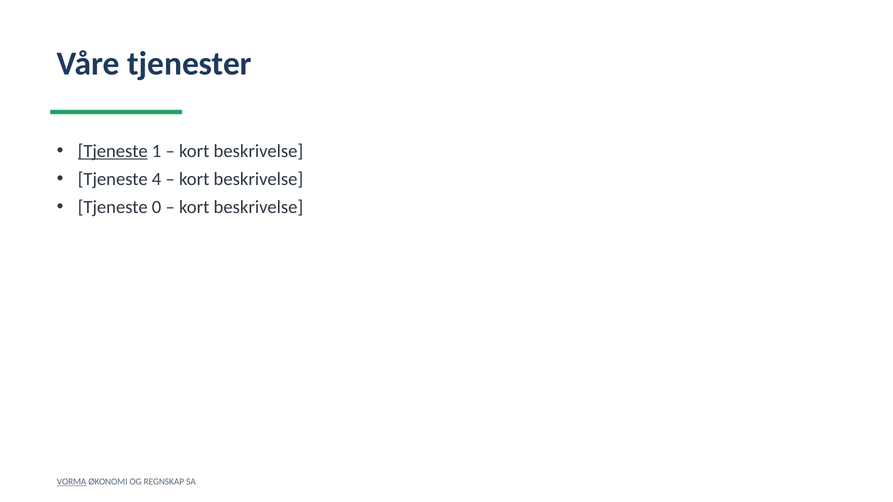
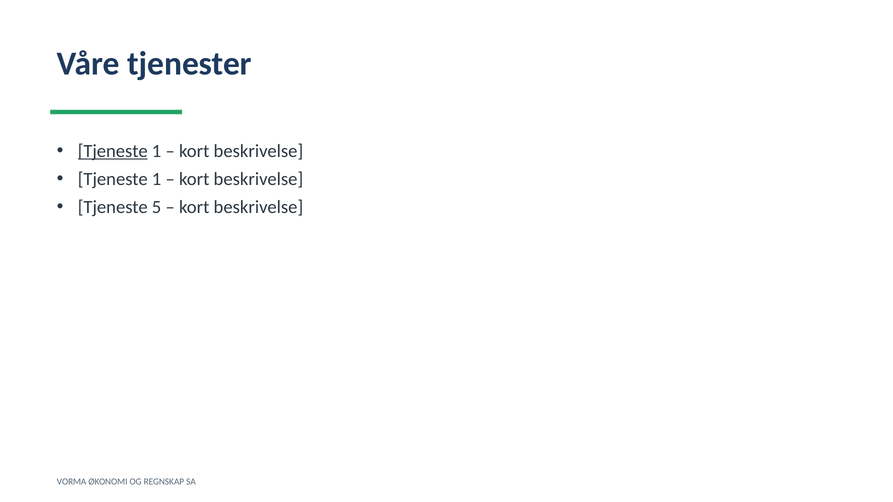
4 at (157, 179): 4 -> 1
0: 0 -> 5
VORMA underline: present -> none
